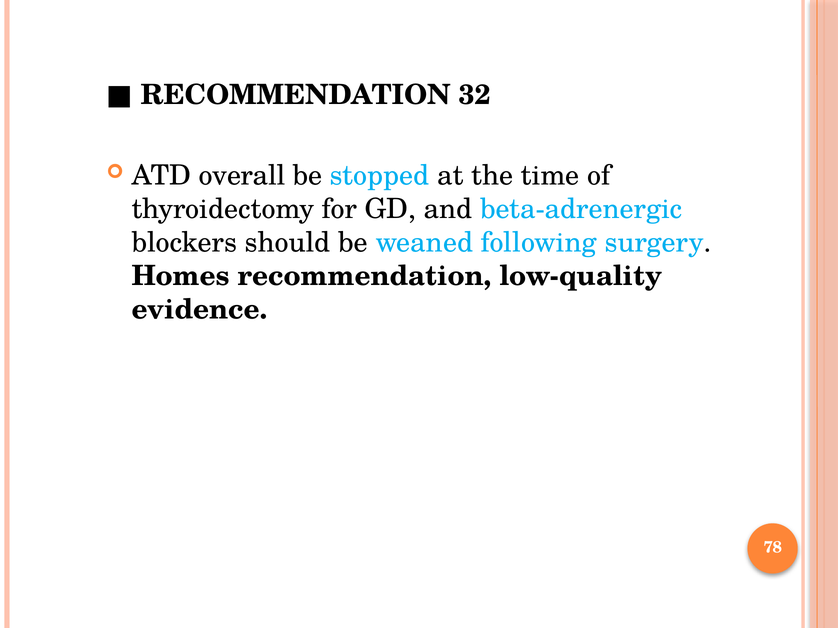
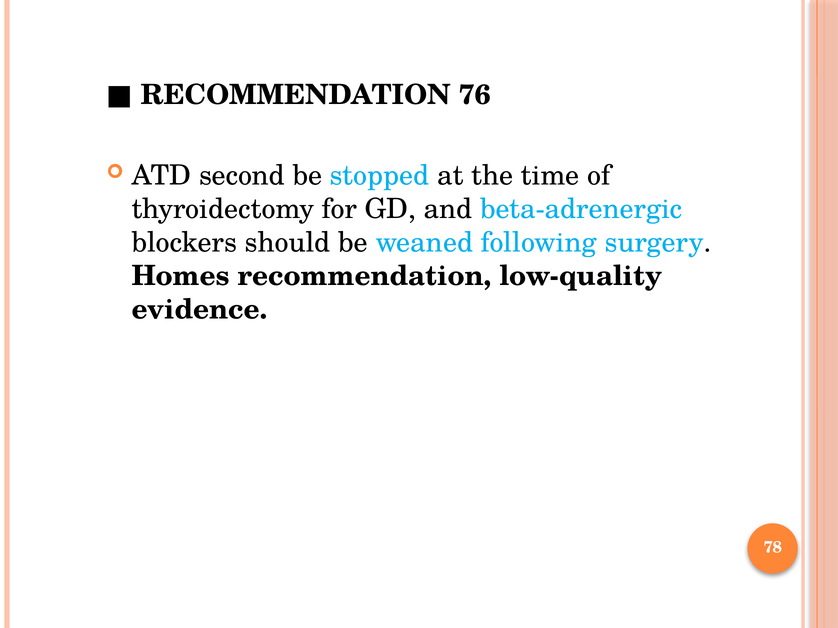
32: 32 -> 76
overall: overall -> second
